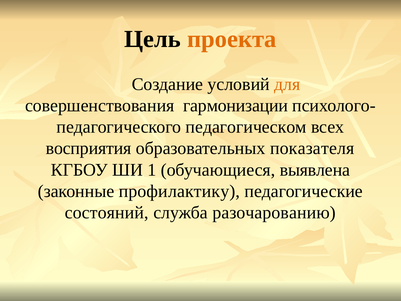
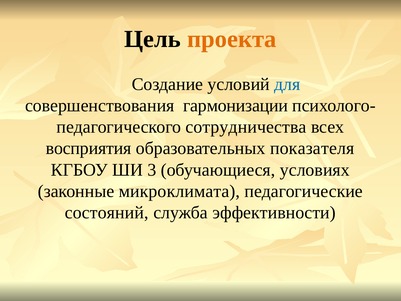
для colour: orange -> blue
педагогическом: педагогическом -> сотрудничества
1: 1 -> 3
выявлена: выявлена -> условиях
профилактику: профилактику -> микроклимата
разочарованию: разочарованию -> эффективности
